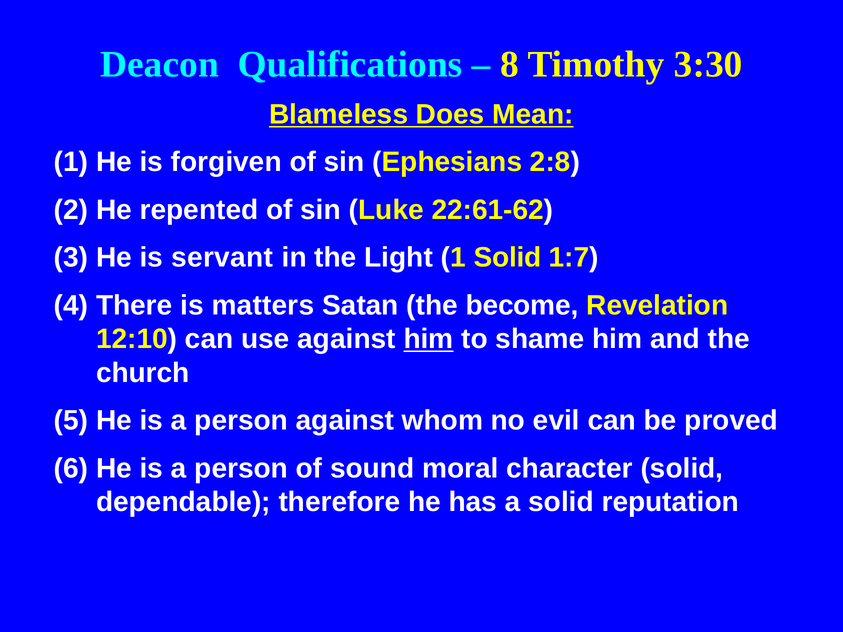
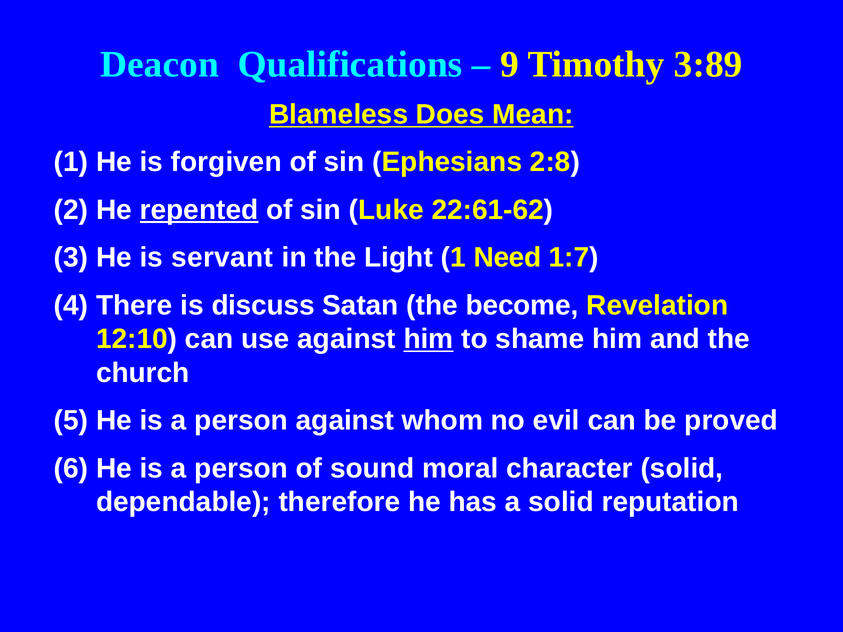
8: 8 -> 9
3:30: 3:30 -> 3:89
repented underline: none -> present
1 Solid: Solid -> Need
matters: matters -> discuss
